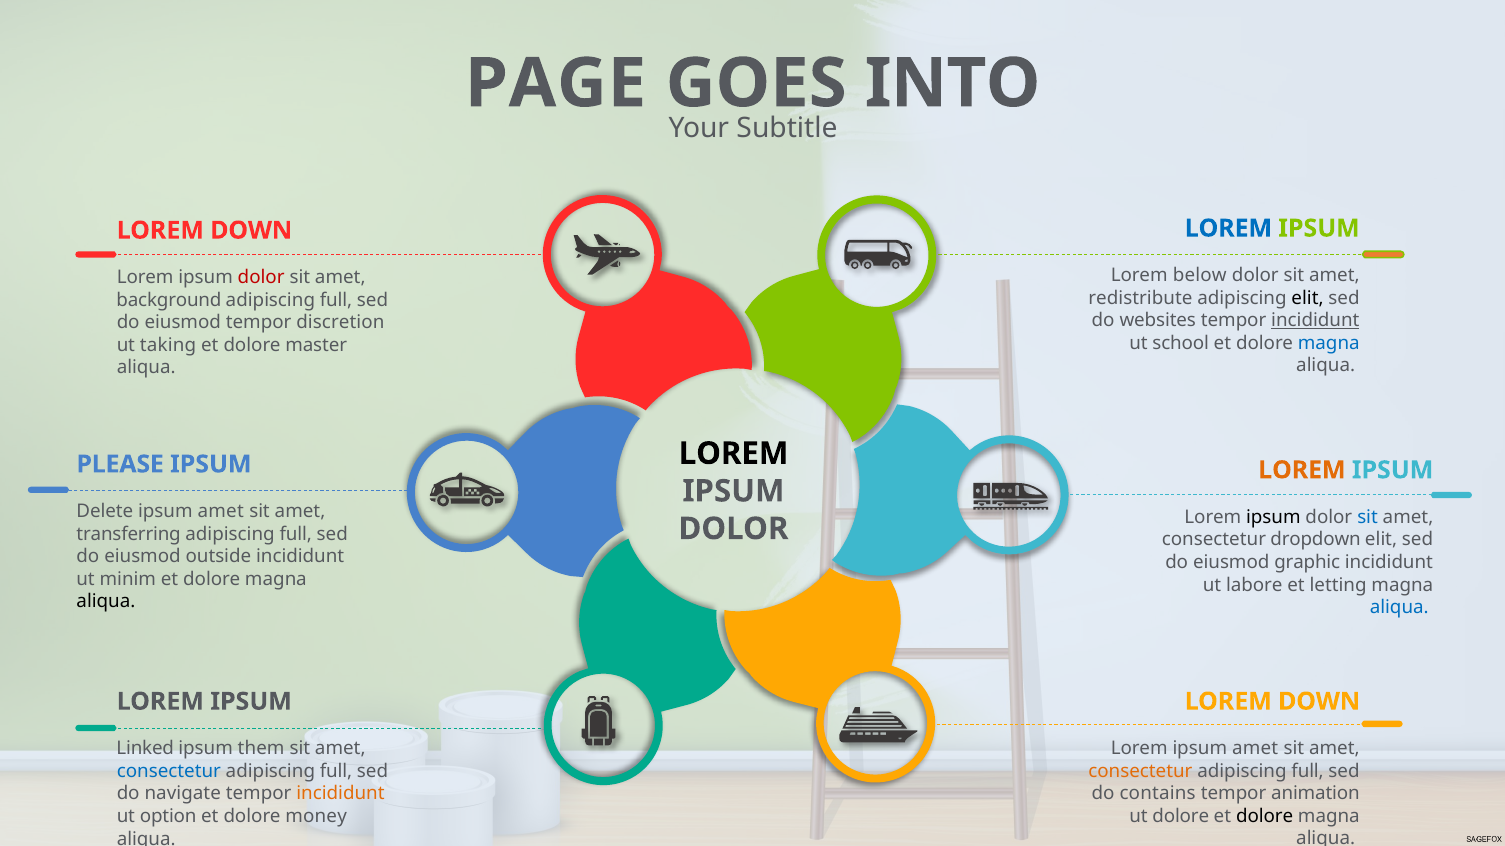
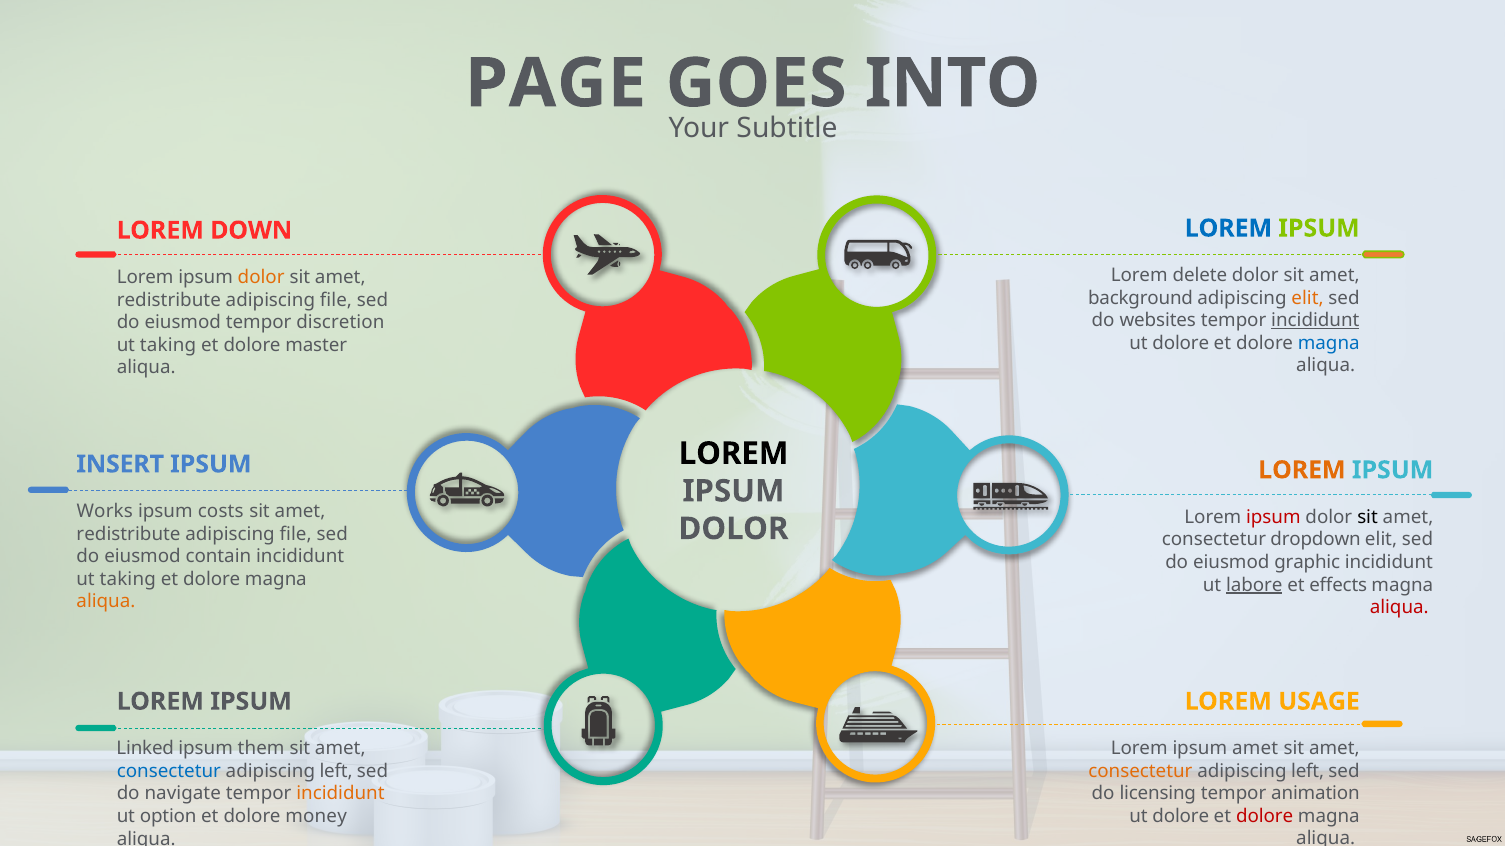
below: below -> delete
dolor at (261, 278) colour: red -> orange
redistribute: redistribute -> background
elit at (1308, 298) colour: black -> orange
background at (169, 300): background -> redistribute
full at (336, 300): full -> file
school at (1181, 343): school -> dolore
PLEASE: PLEASE -> INSERT
Delete: Delete -> Works
amet at (221, 512): amet -> costs
ipsum at (1273, 518) colour: black -> red
sit at (1368, 518) colour: blue -> black
transferring at (129, 534): transferring -> redistribute
full at (296, 534): full -> file
outside: outside -> contain
minim at (128, 579): minim -> taking
labore underline: none -> present
letting: letting -> effects
aliqua at (106, 602) colour: black -> orange
aliqua at (1399, 608) colour: blue -> red
DOWN at (1319, 702): DOWN -> USAGE
full at (336, 772): full -> left
full at (1308, 772): full -> left
contains: contains -> licensing
dolore at (1265, 817) colour: black -> red
